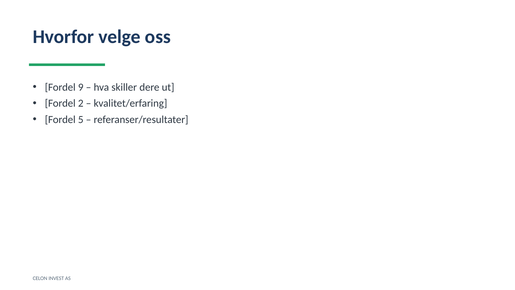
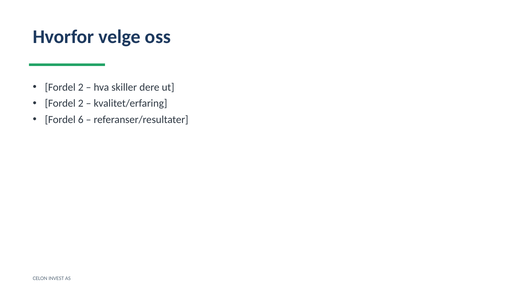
9 at (81, 87): 9 -> 2
5: 5 -> 6
